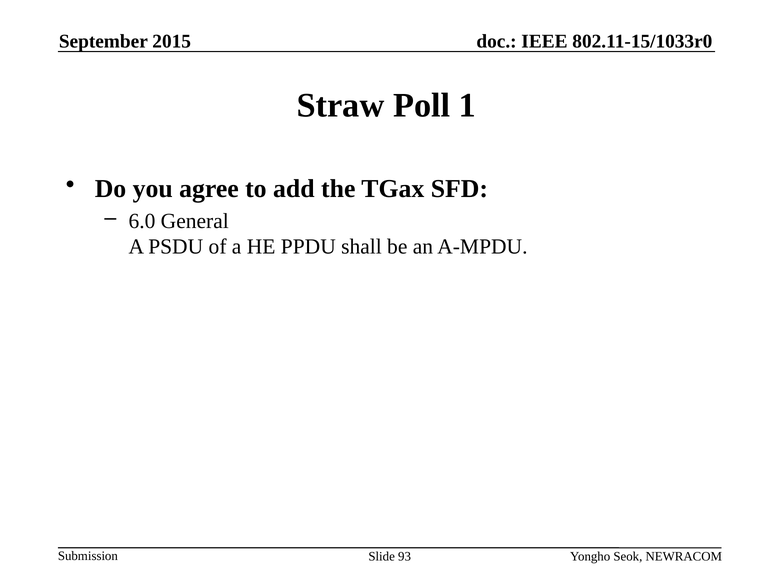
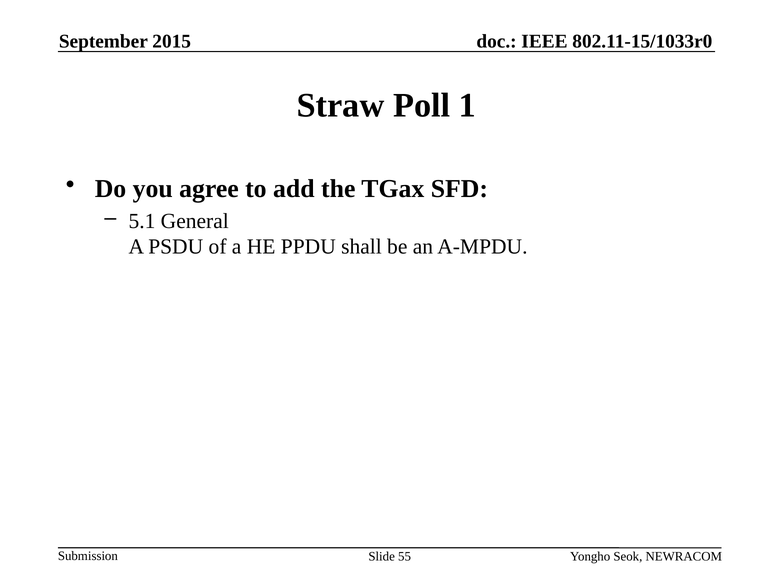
6.0: 6.0 -> 5.1
93: 93 -> 55
